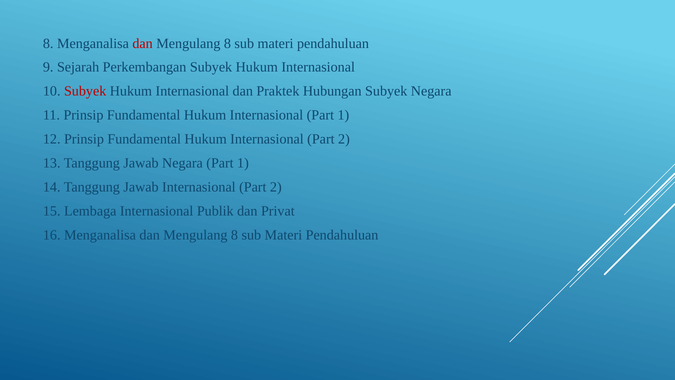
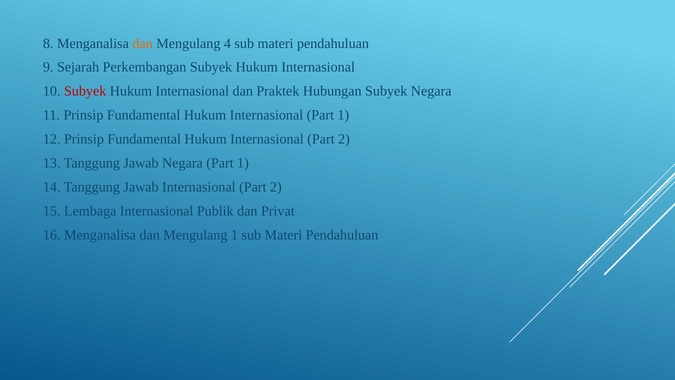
dan at (143, 43) colour: red -> orange
8 at (227, 43): 8 -> 4
8 at (235, 235): 8 -> 1
